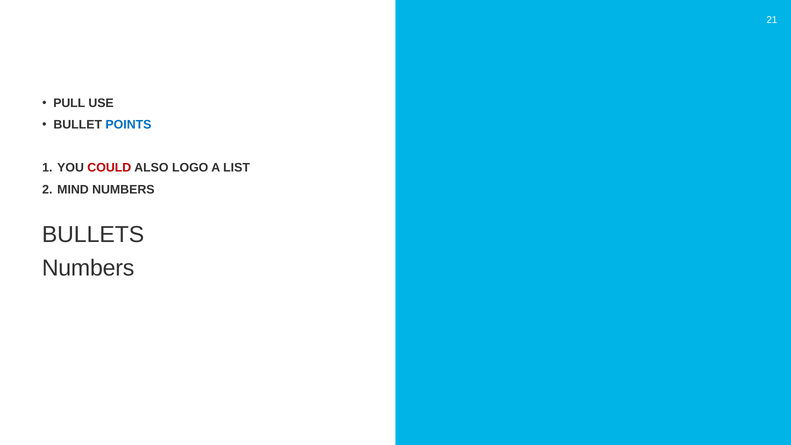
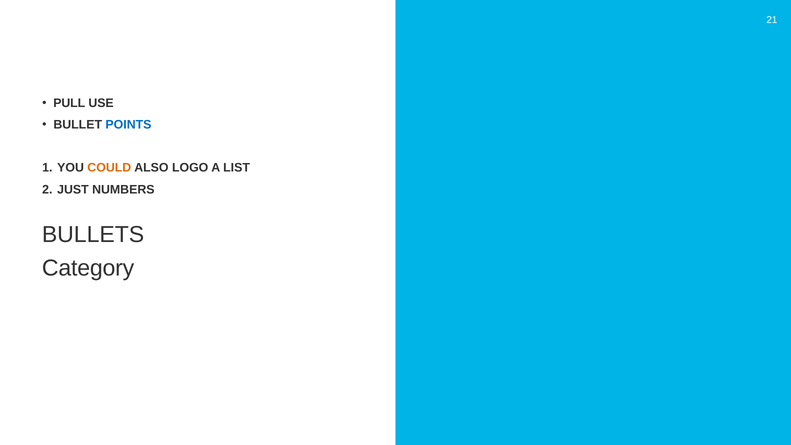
COULD colour: red -> orange
MIND: MIND -> JUST
Numbers at (88, 268): Numbers -> Category
